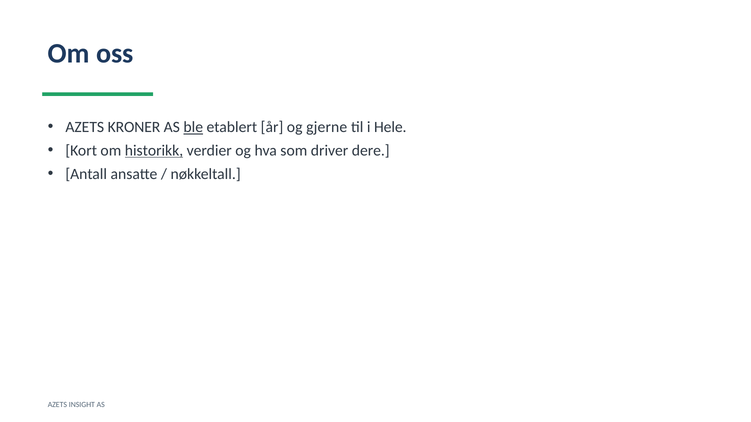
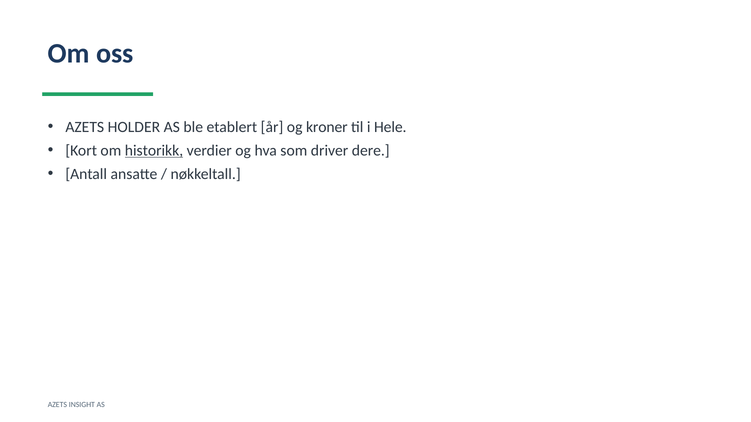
KRONER: KRONER -> HOLDER
ble underline: present -> none
gjerne: gjerne -> kroner
